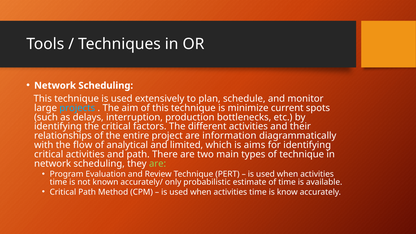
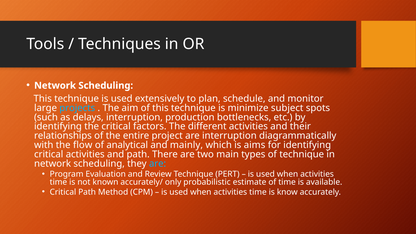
current: current -> subject
are information: information -> interruption
limited: limited -> mainly
are at (158, 164) colour: light green -> light blue
